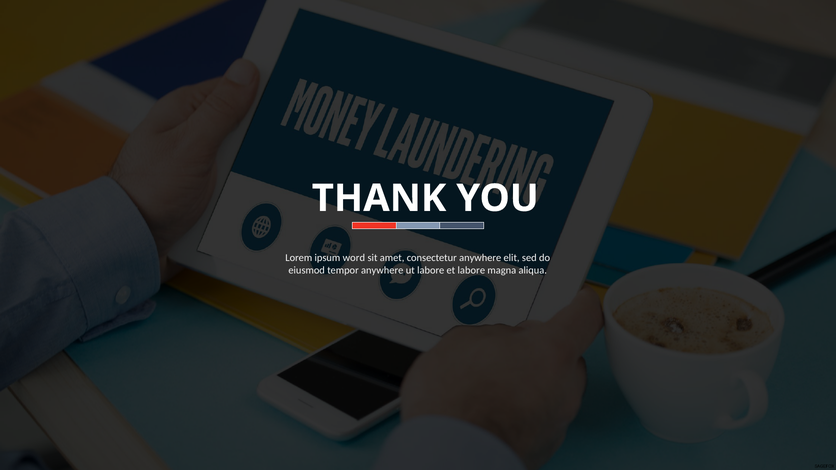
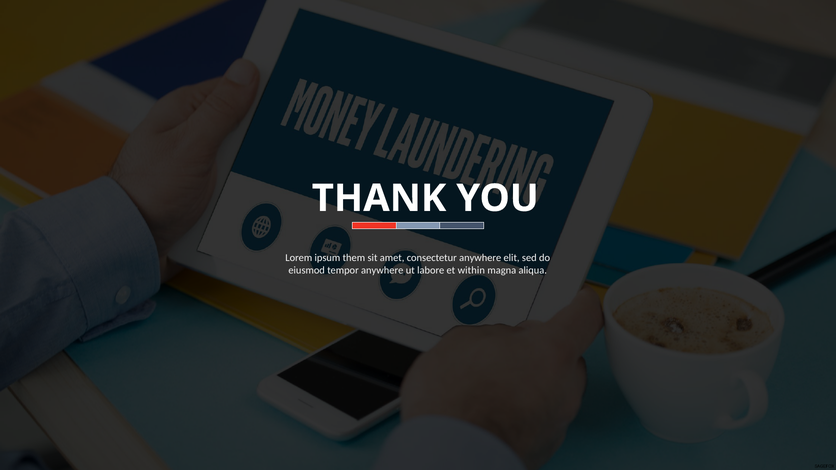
word: word -> them
et labore: labore -> within
